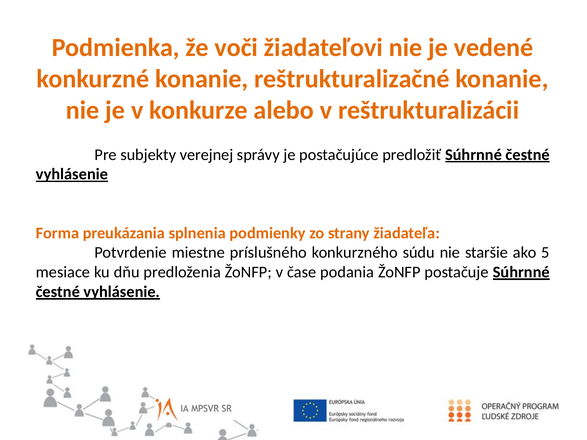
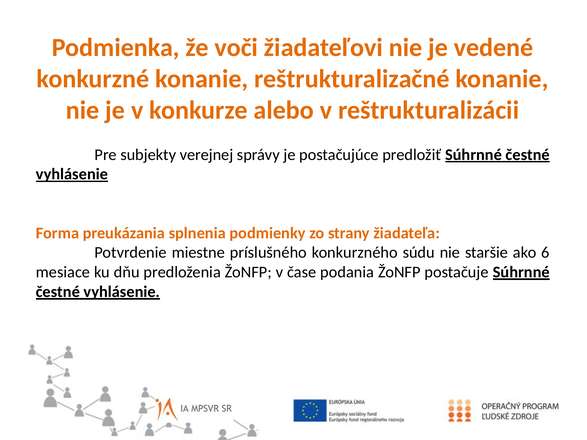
5: 5 -> 6
